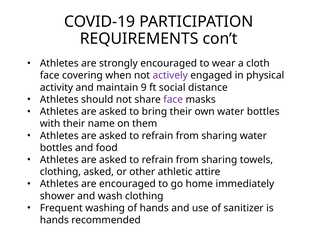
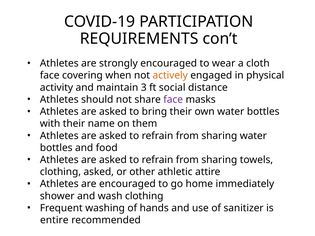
actively colour: purple -> orange
9: 9 -> 3
hands at (54, 220): hands -> entire
